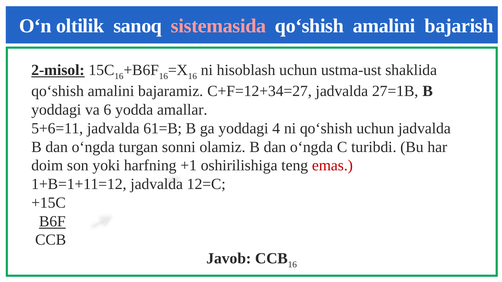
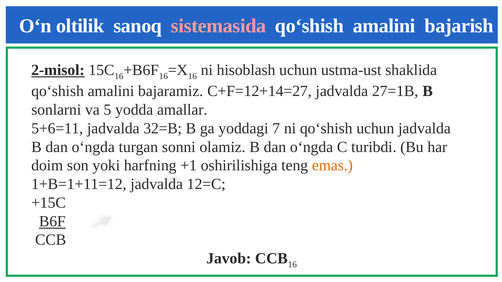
C+F=12+34=27: C+F=12+34=27 -> C+F=12+14=27
yoddagi at (56, 110): yoddagi -> sonlarni
6: 6 -> 5
61=B: 61=B -> 32=B
4: 4 -> 7
emas colour: red -> orange
